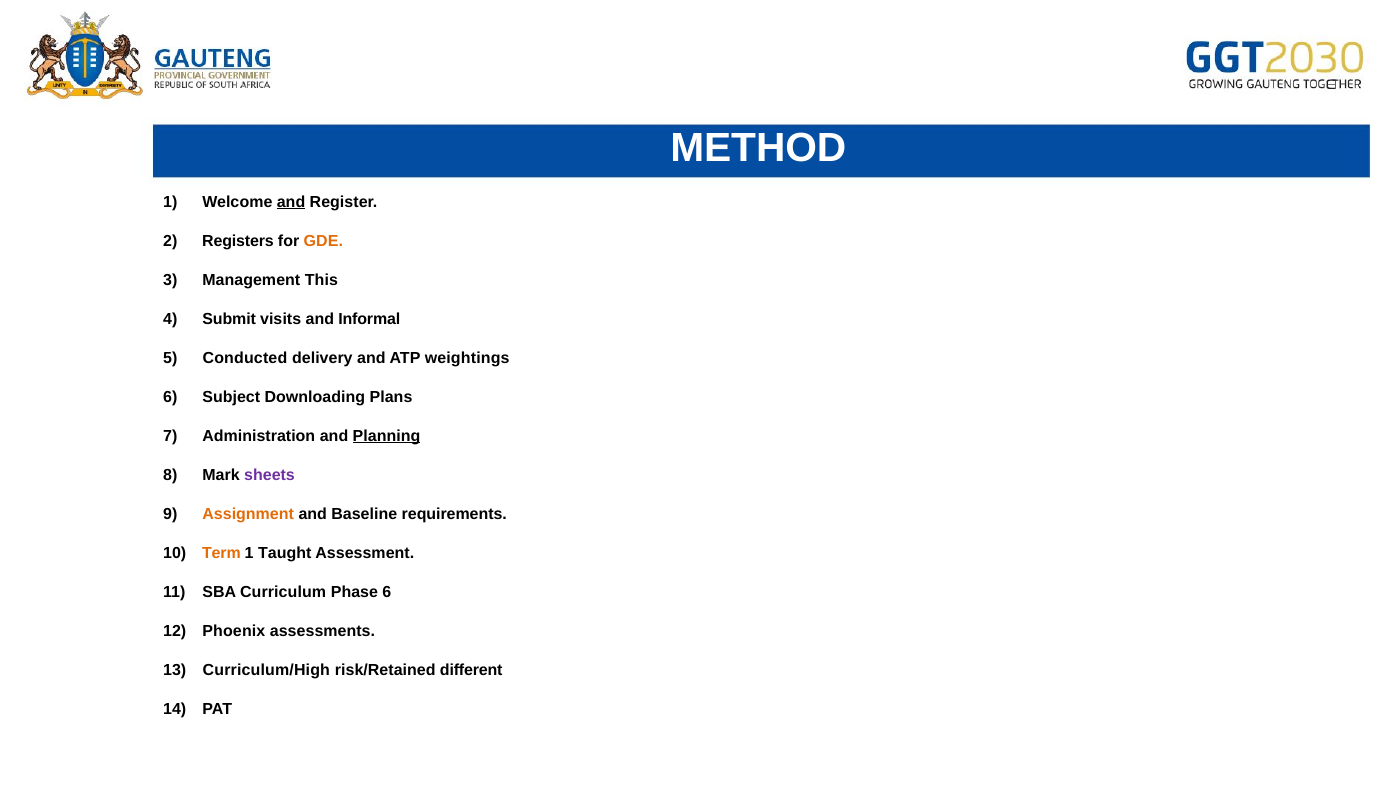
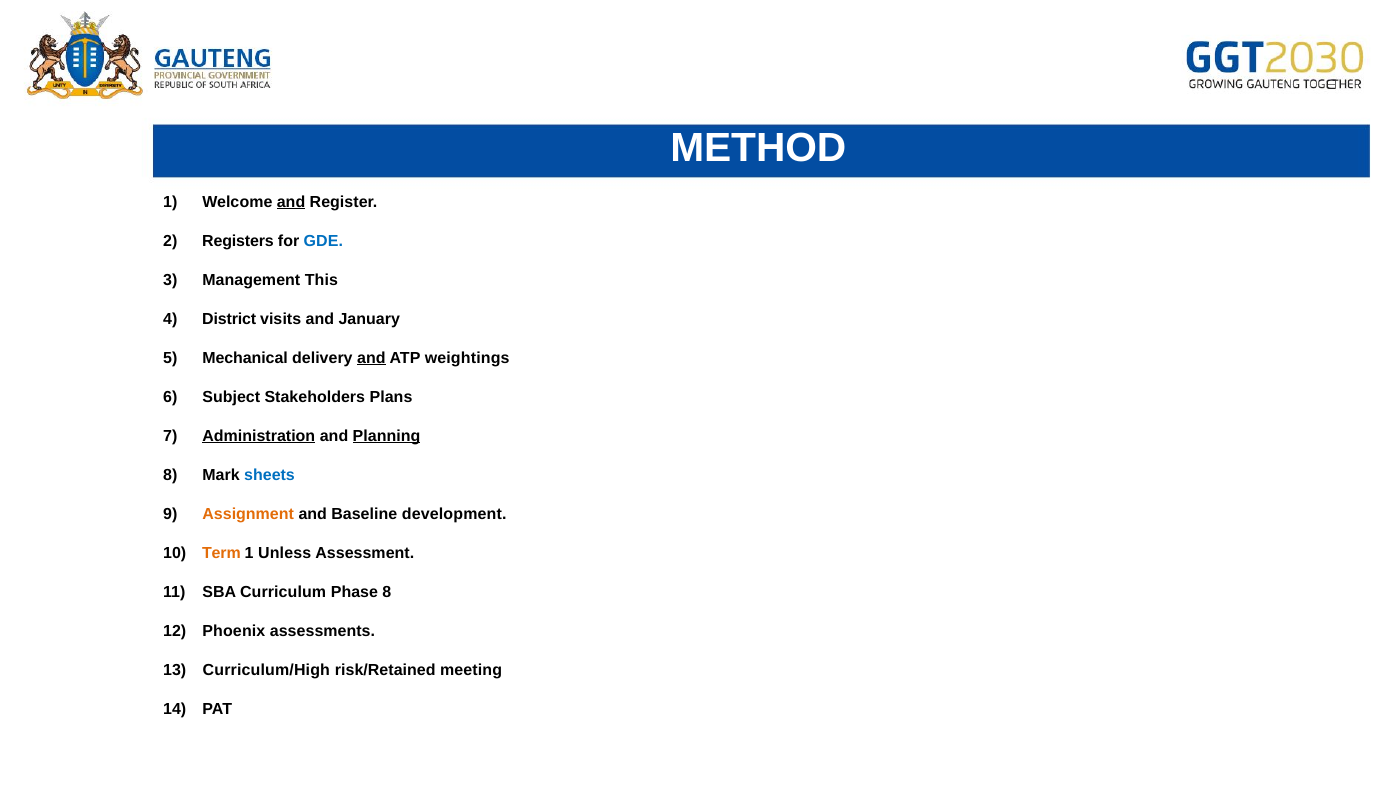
GDE colour: orange -> blue
Submit: Submit -> District
Informal: Informal -> January
Conducted: Conducted -> Mechanical
and at (371, 358) underline: none -> present
Downloading: Downloading -> Stakeholders
Administration underline: none -> present
sheets colour: purple -> blue
requirements: requirements -> development
Taught: Taught -> Unless
Phase 6: 6 -> 8
different: different -> meeting
